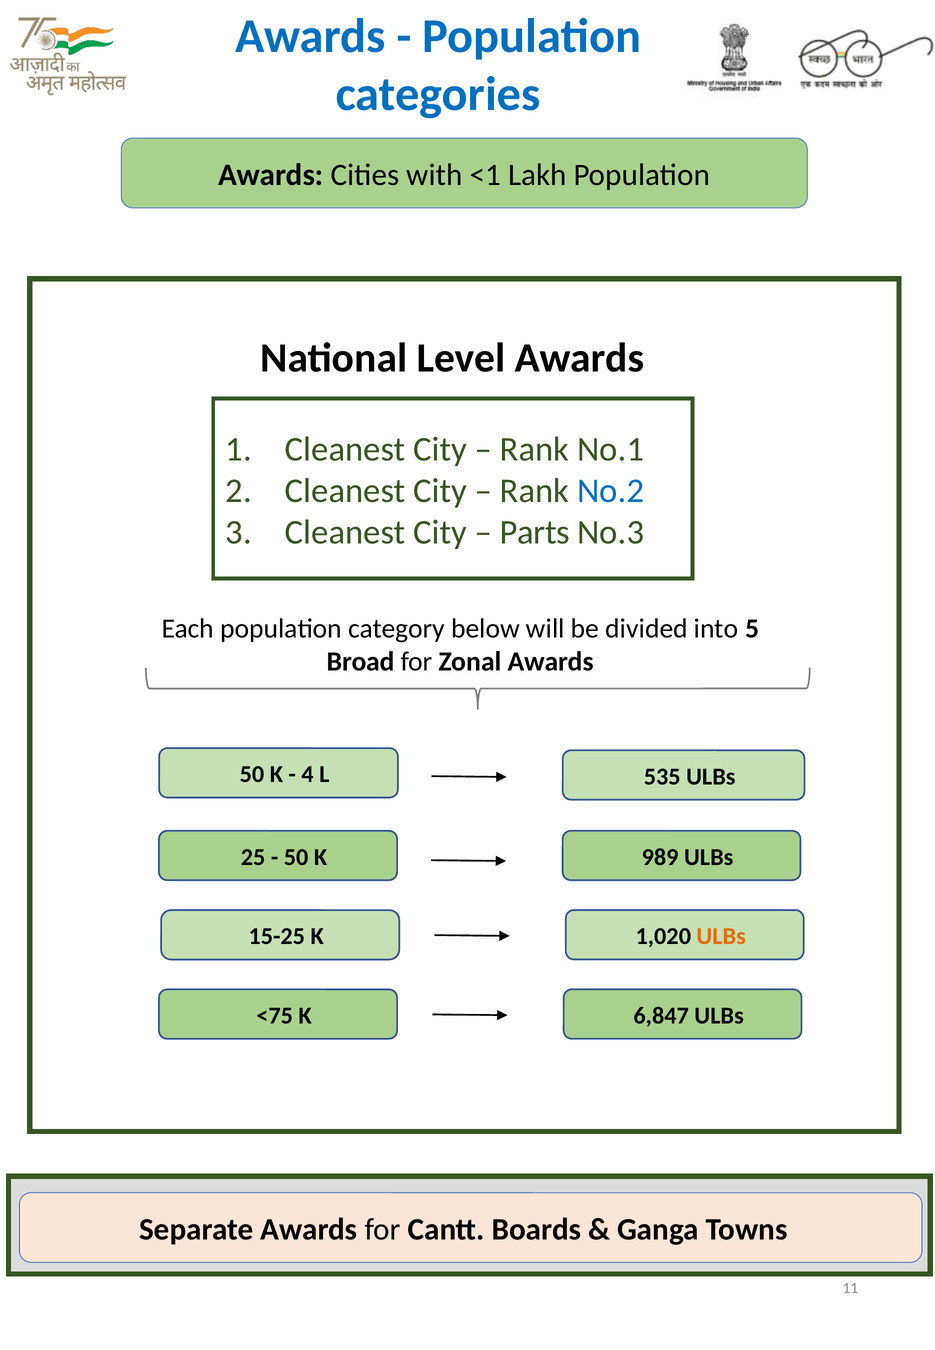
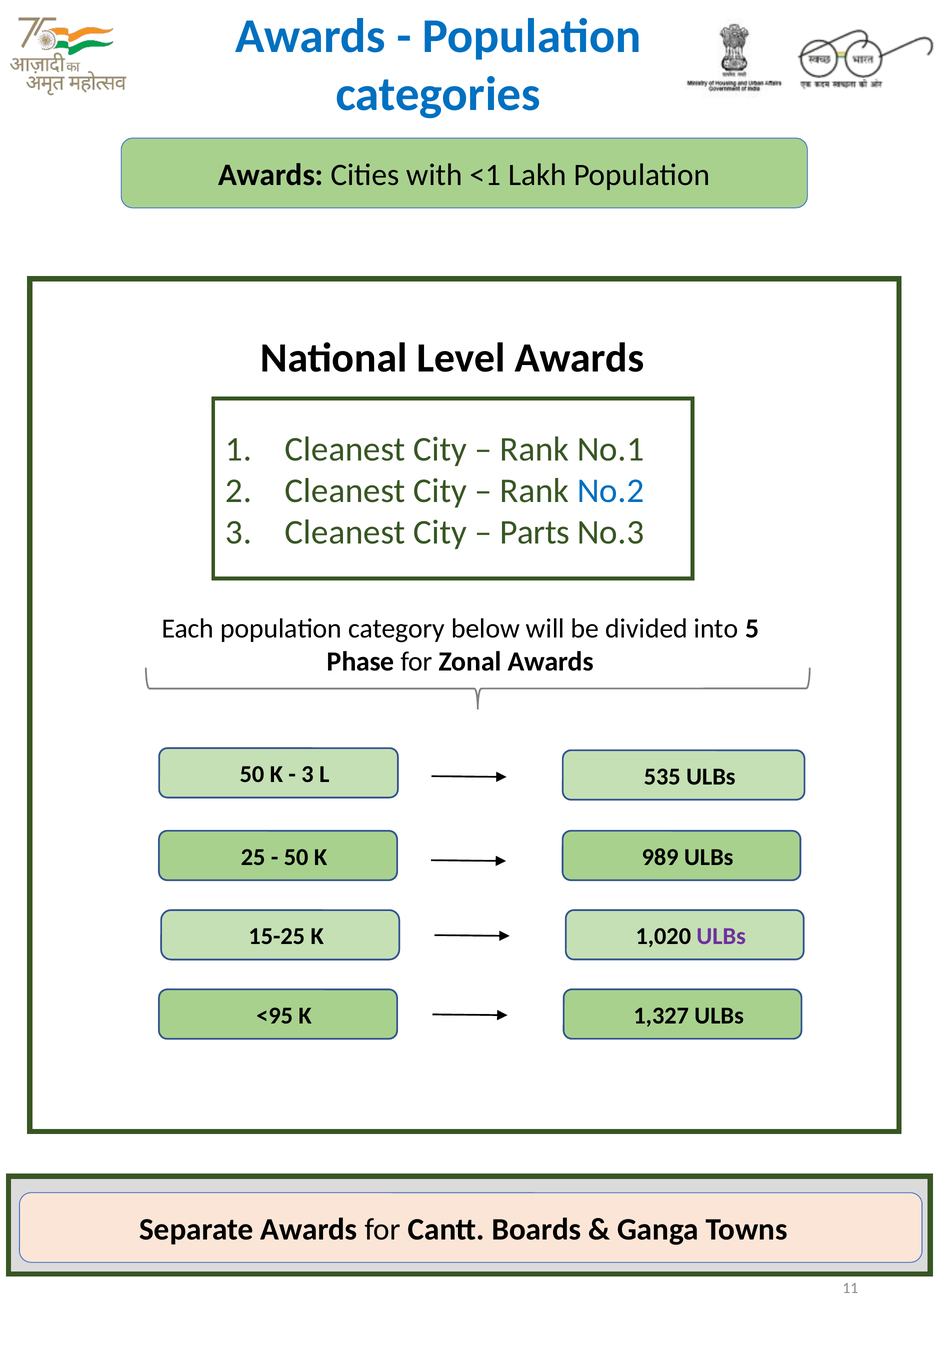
Broad: Broad -> Phase
4 at (307, 775): 4 -> 3
ULBs at (721, 937) colour: orange -> purple
<75: <75 -> <95
6,847: 6,847 -> 1,327
